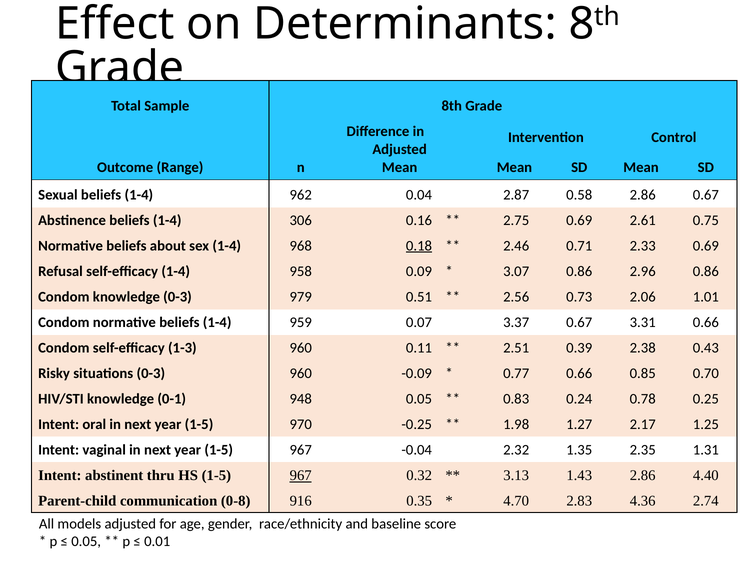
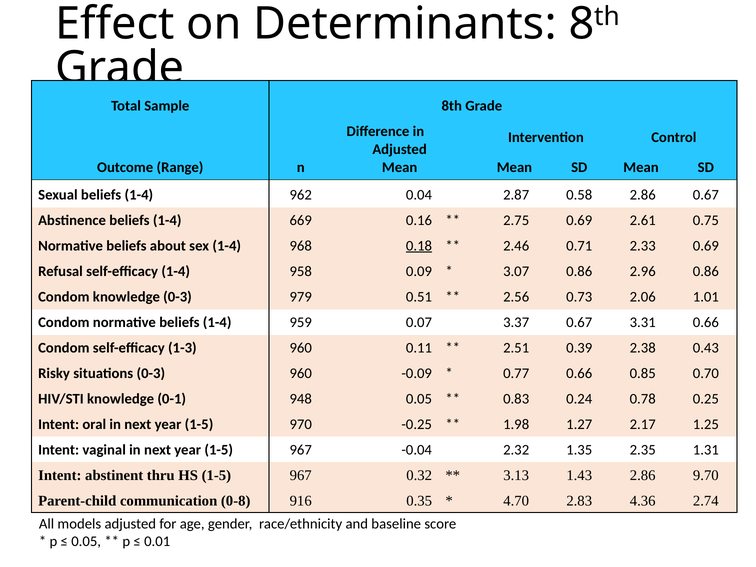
306: 306 -> 669
967 at (301, 476) underline: present -> none
4.40: 4.40 -> 9.70
